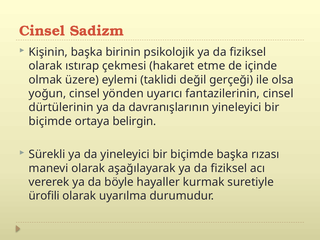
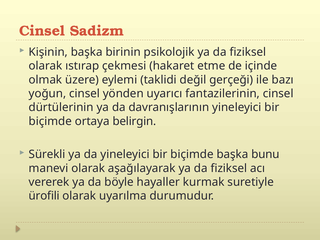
olsa: olsa -> bazı
rızası: rızası -> bunu
